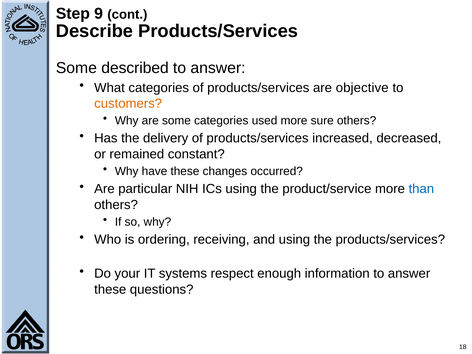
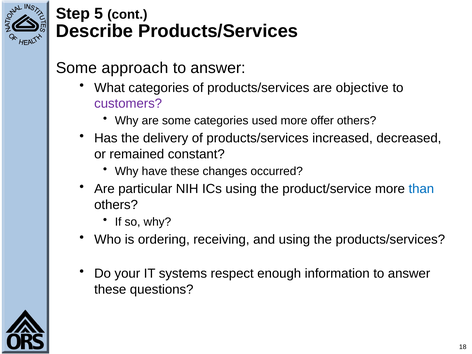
9: 9 -> 5
described: described -> approach
customers colour: orange -> purple
sure: sure -> offer
